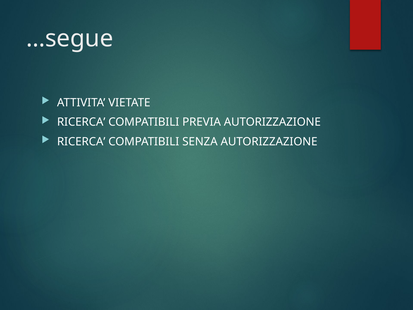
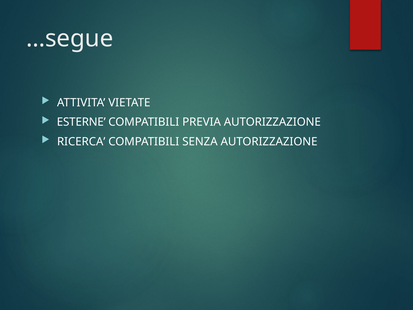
RICERCA at (81, 122): RICERCA -> ESTERNE
